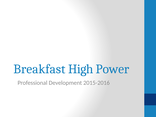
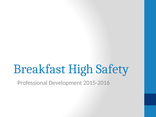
Power: Power -> Safety
